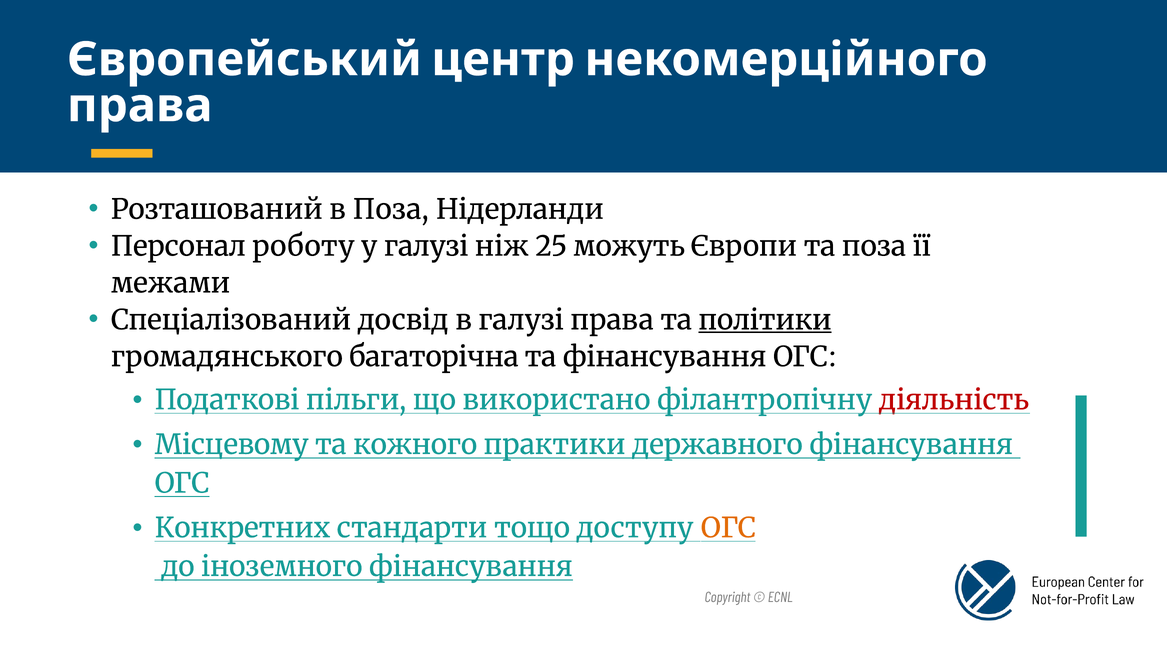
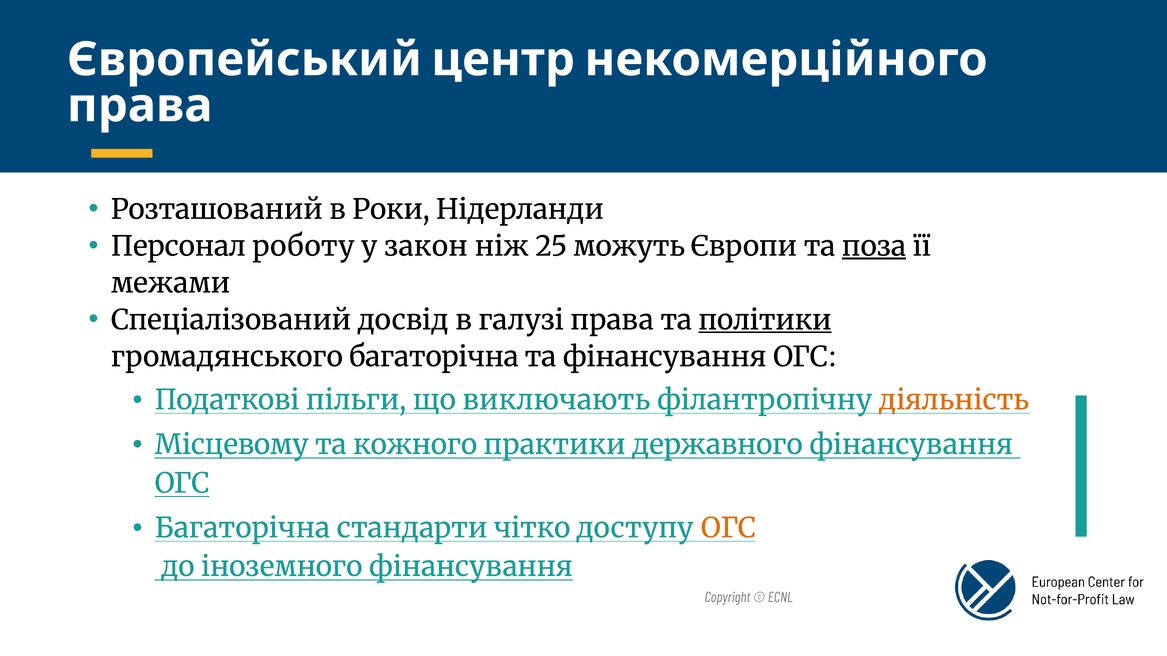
в Поза: Поза -> Роки
у галузі: галузі -> закон
поза at (874, 247) underline: none -> present
використано: використано -> виключають
діяльність colour: red -> orange
Конкретних at (242, 528): Конкретних -> Багаторічна
тощо: тощо -> чітко
